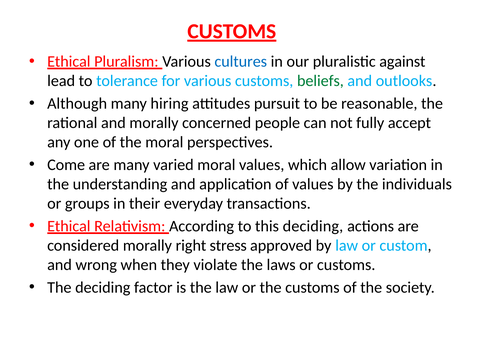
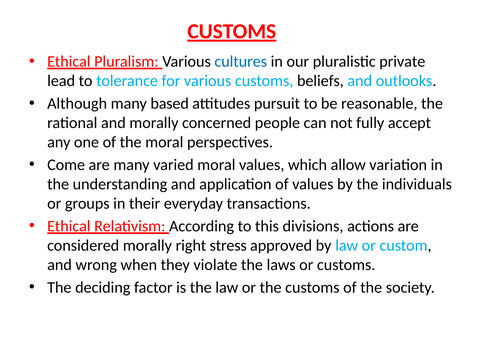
against: against -> private
beliefs colour: green -> black
hiring: hiring -> based
this deciding: deciding -> divisions
